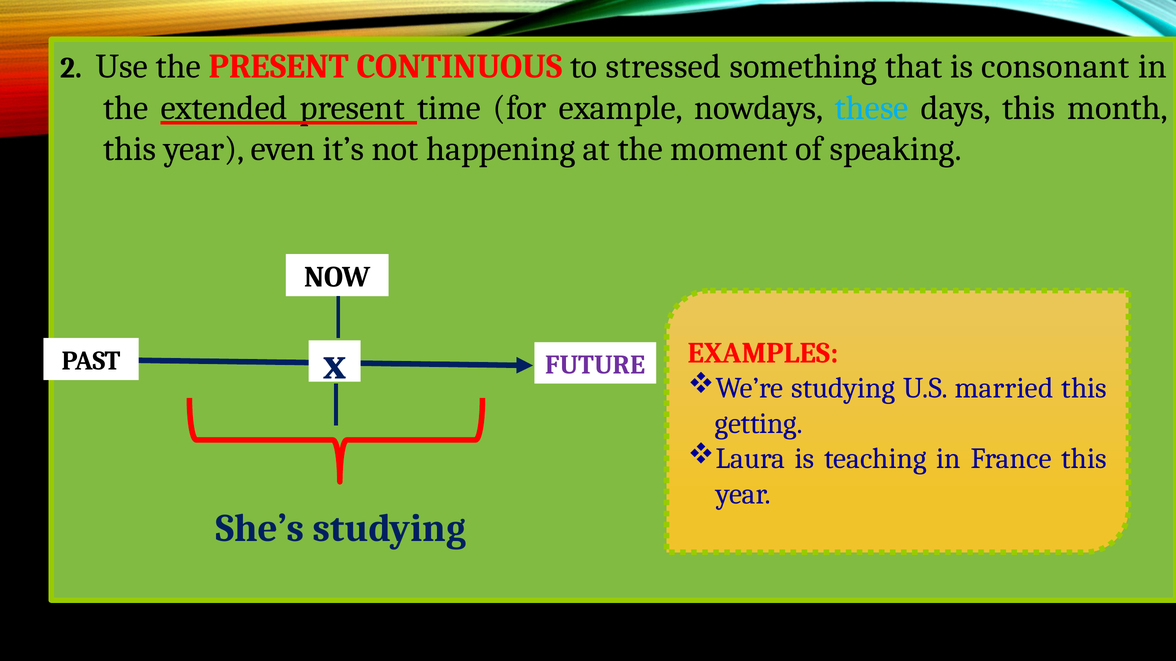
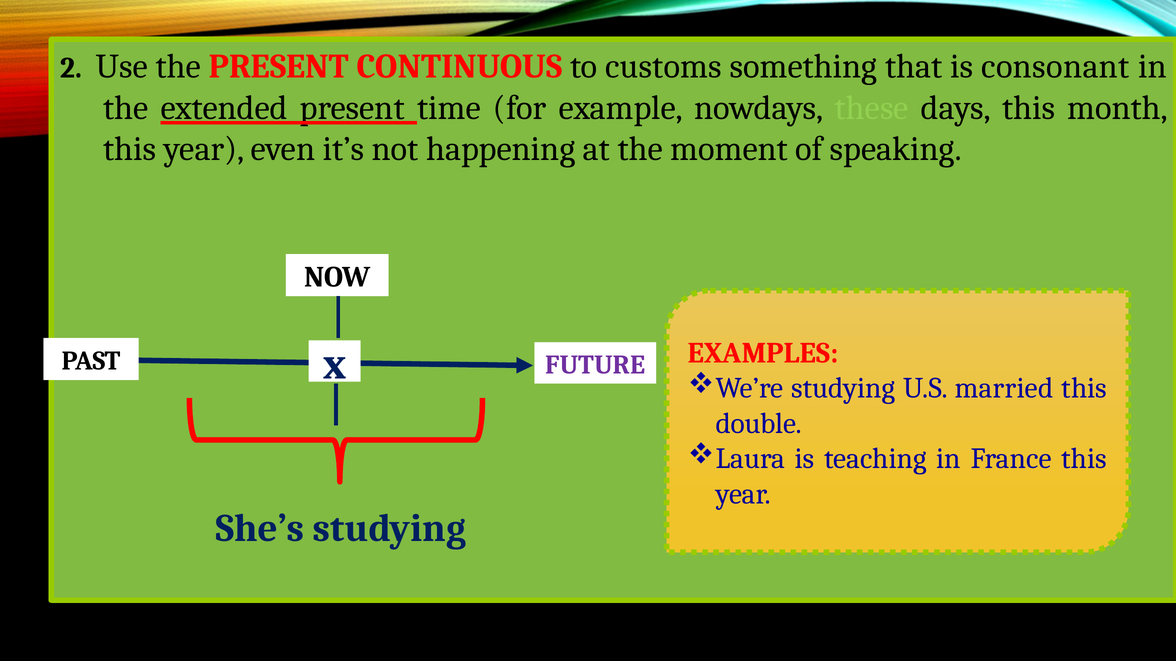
stressed: stressed -> customs
these colour: light blue -> light green
getting: getting -> double
